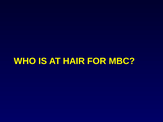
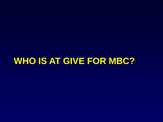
HAIR: HAIR -> GIVE
